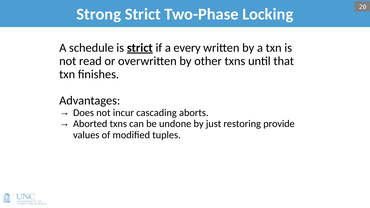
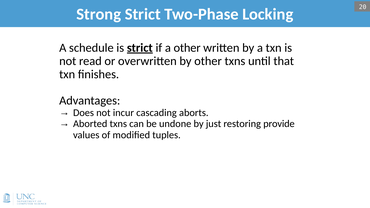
a every: every -> other
